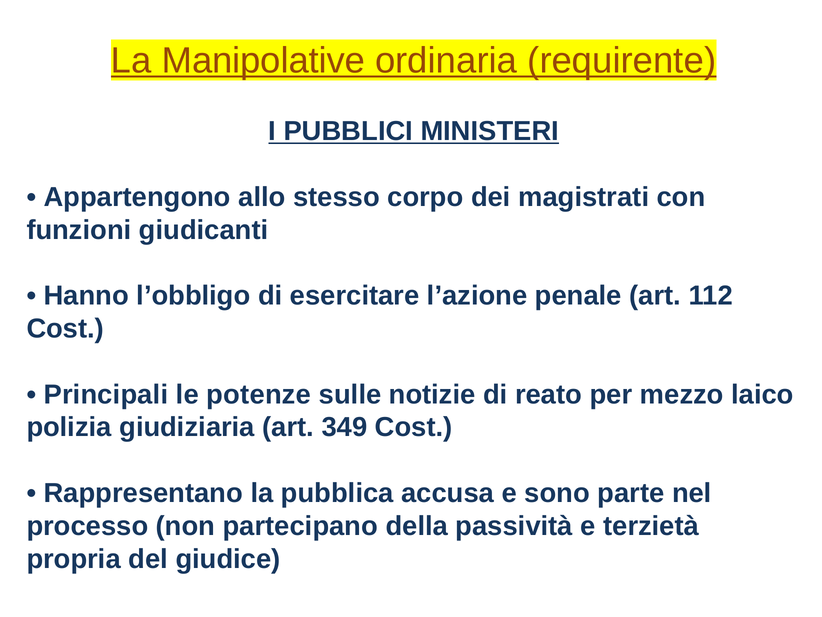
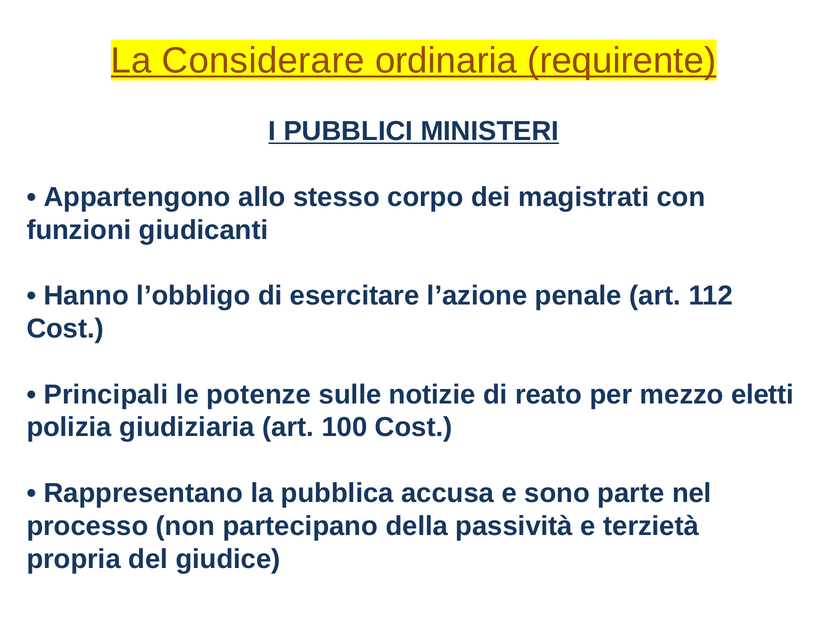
Manipolative: Manipolative -> Considerare
laico: laico -> eletti
349: 349 -> 100
